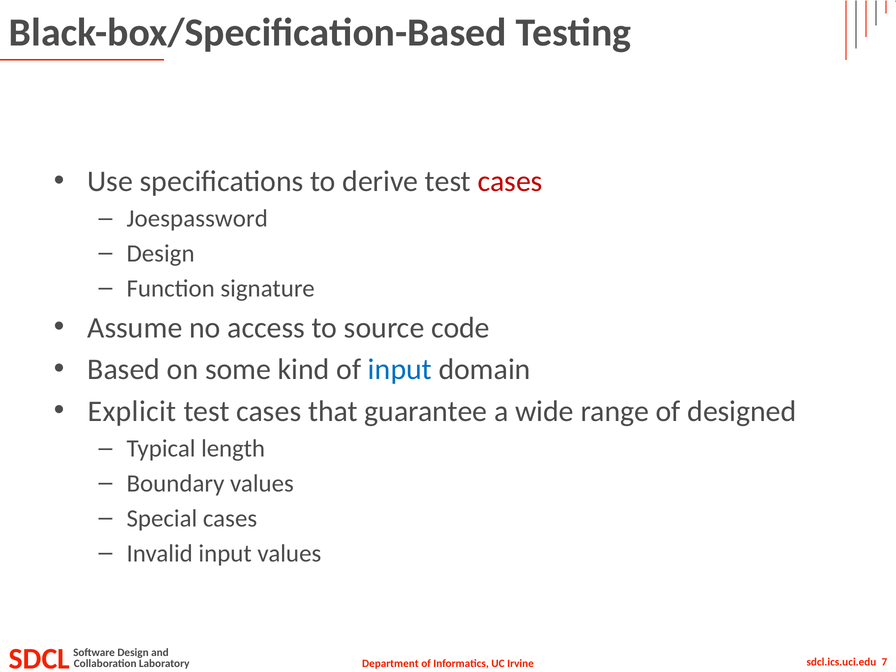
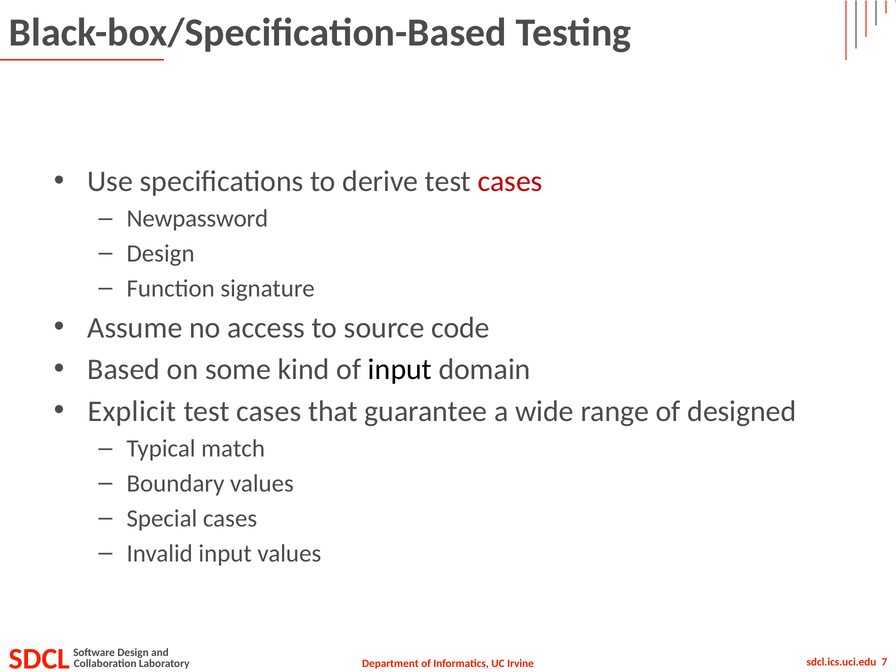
Joespassword: Joespassword -> Newpassword
input at (400, 369) colour: blue -> black
length: length -> match
